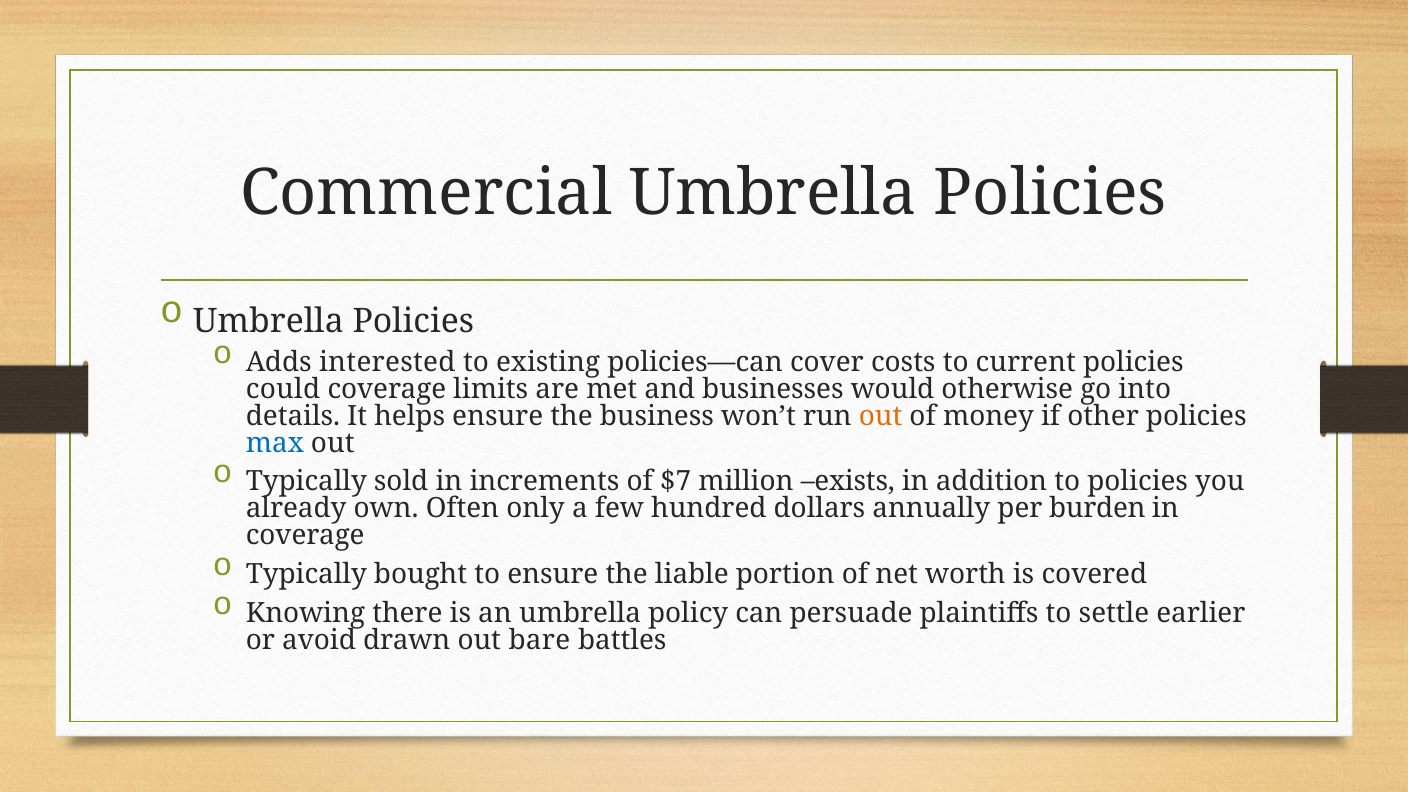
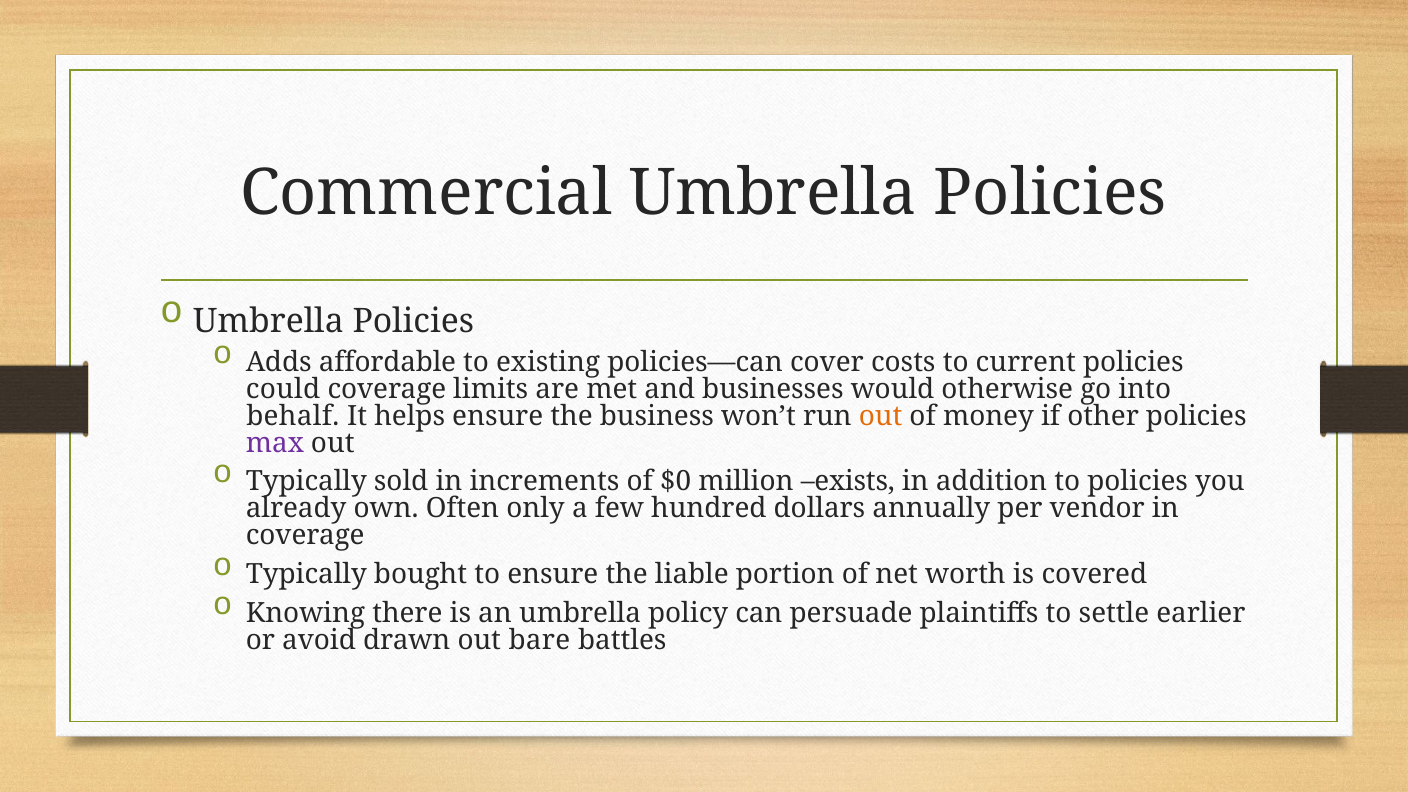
interested: interested -> affordable
details: details -> behalf
max colour: blue -> purple
$7: $7 -> $0
burden: burden -> vendor
